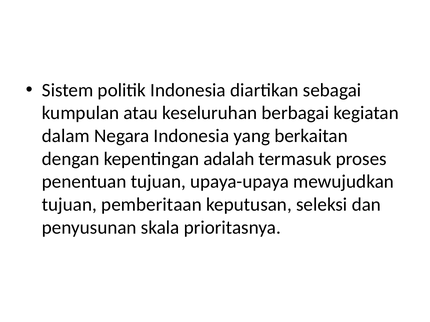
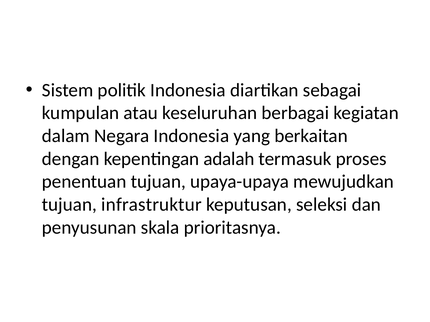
pemberitaan: pemberitaan -> infrastruktur
